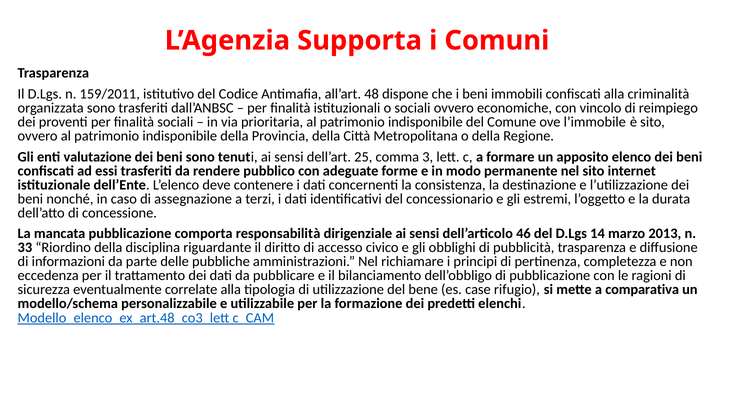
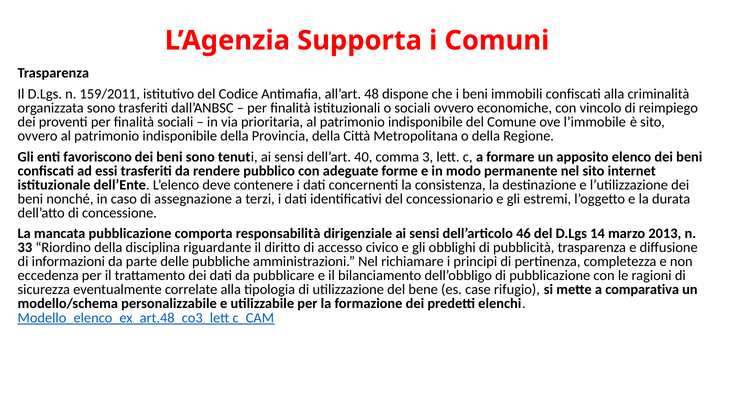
valutazione: valutazione -> favoriscono
25: 25 -> 40
